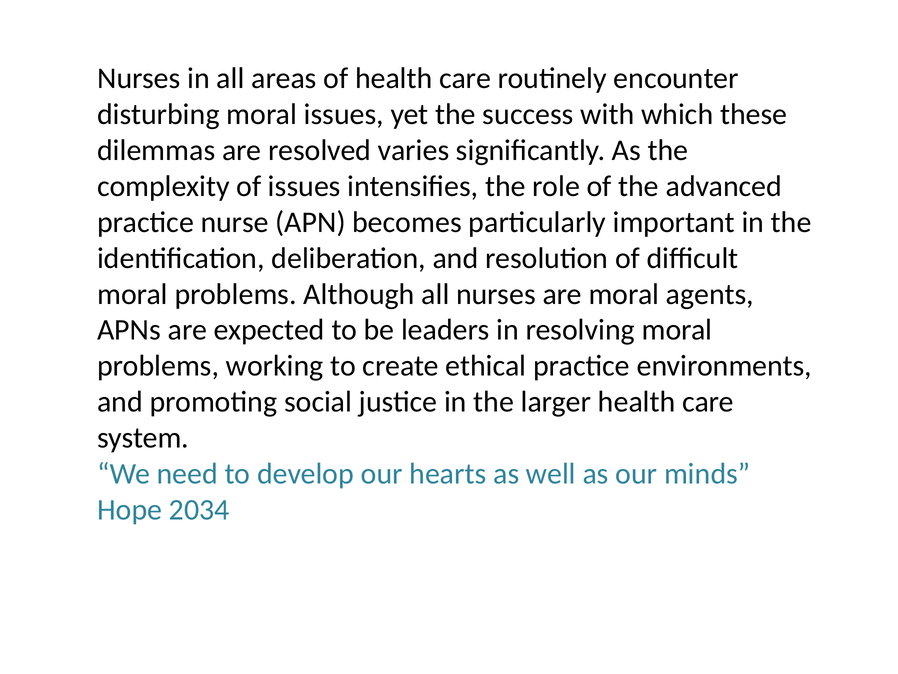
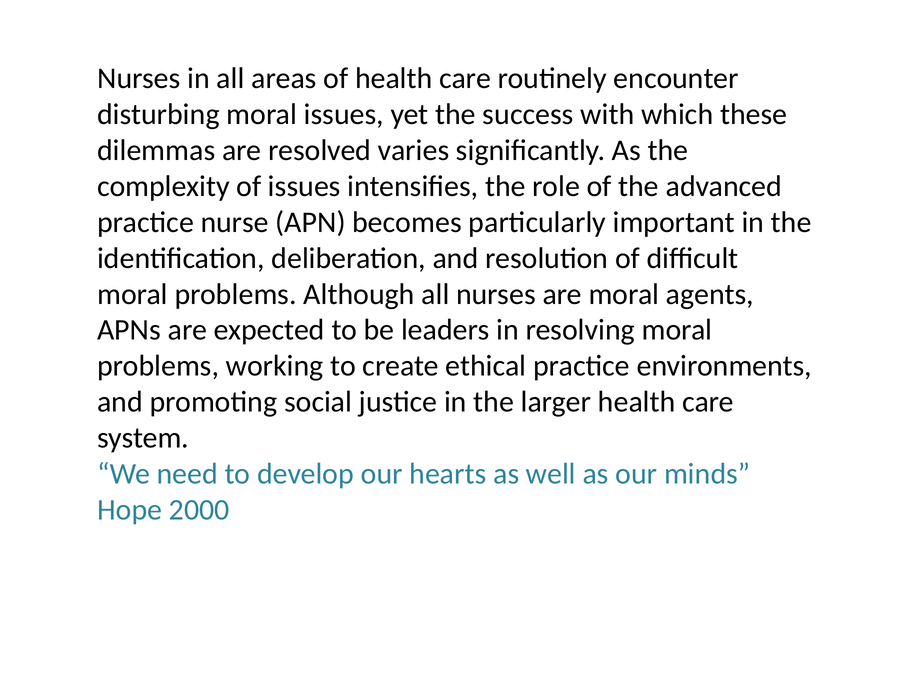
2034: 2034 -> 2000
